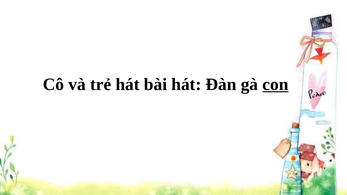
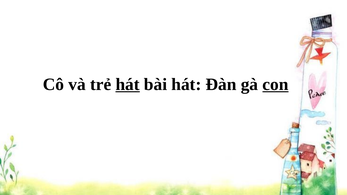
hát at (128, 84) underline: none -> present
